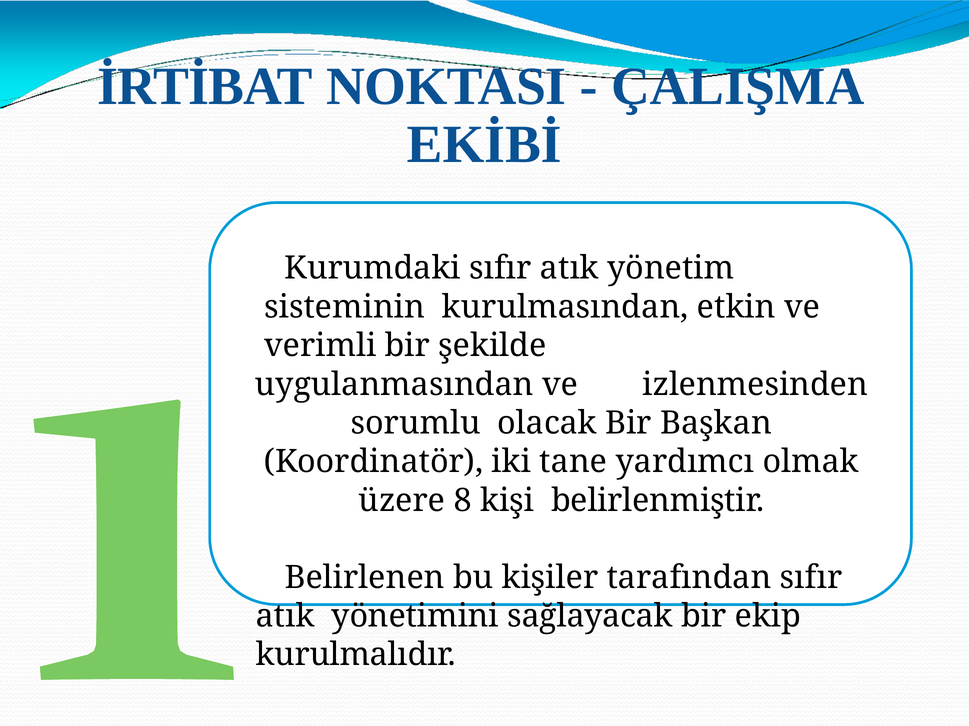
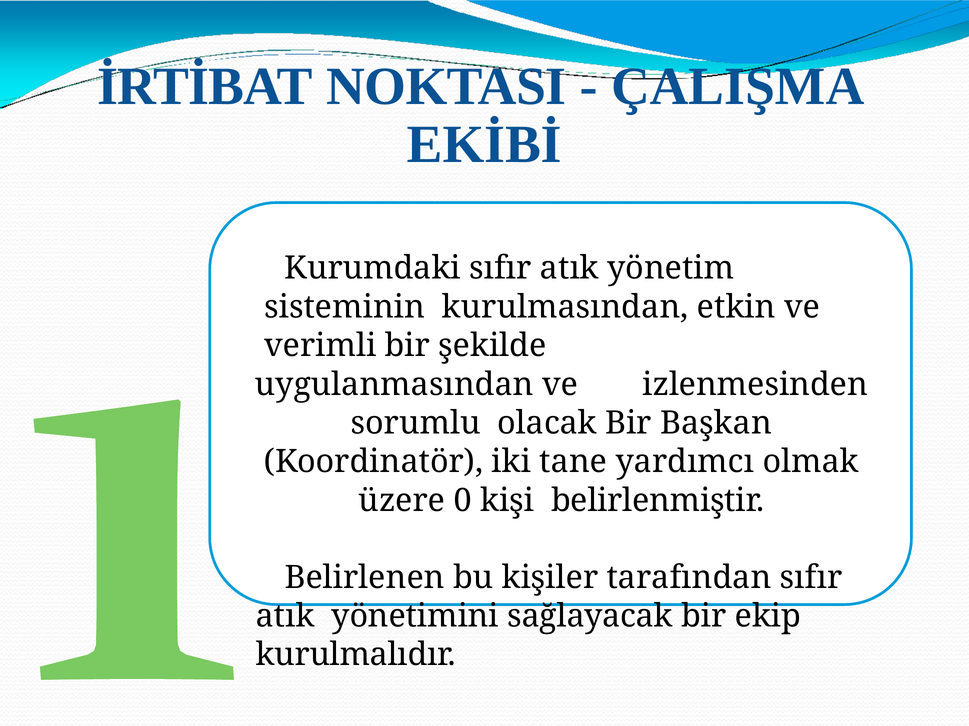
8: 8 -> 0
